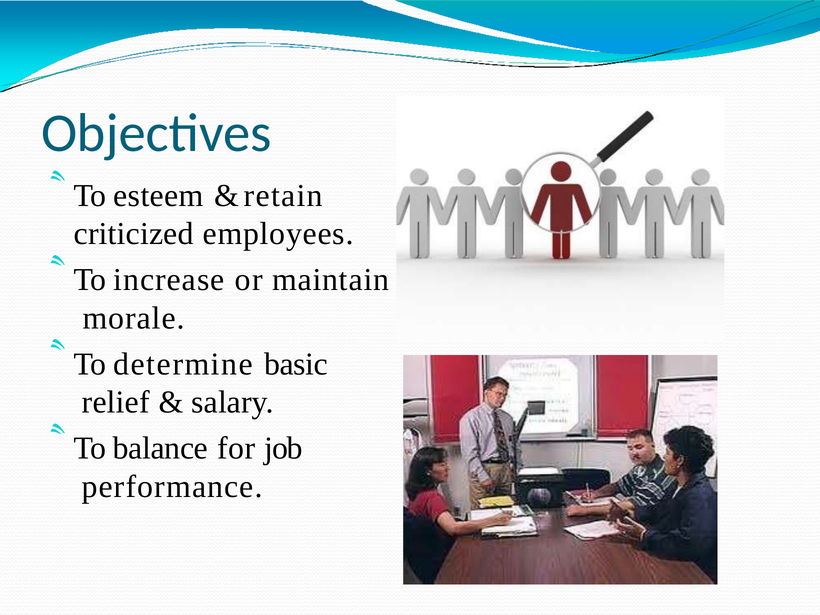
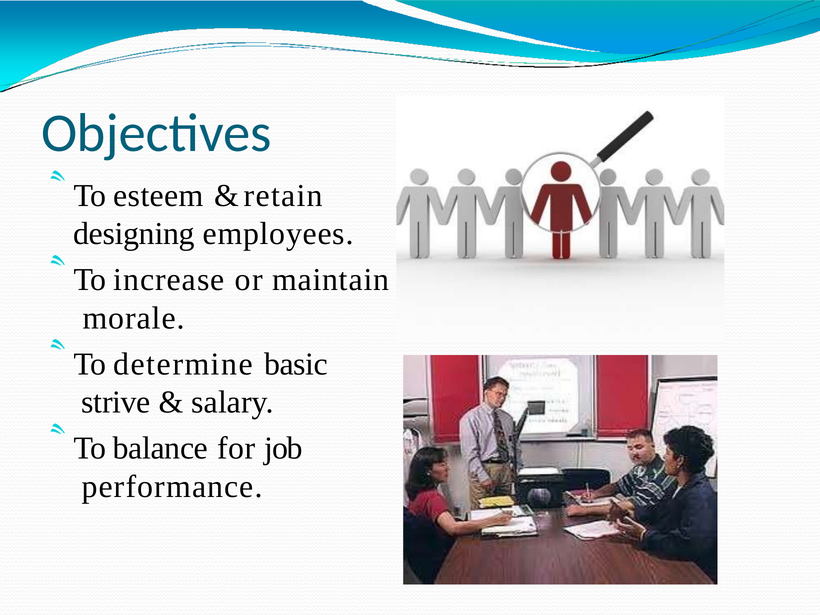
criticized: criticized -> designing
relief: relief -> strive
